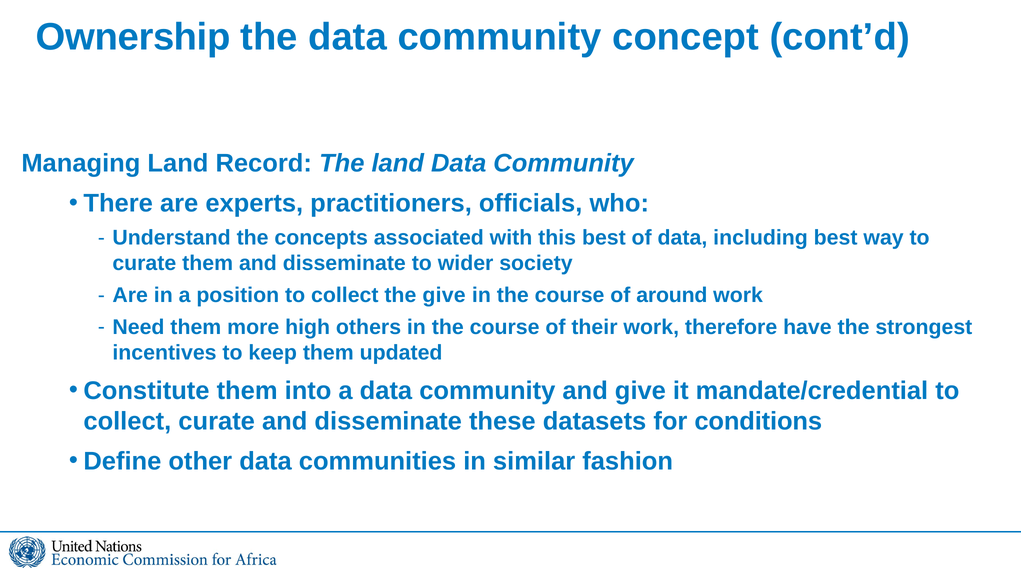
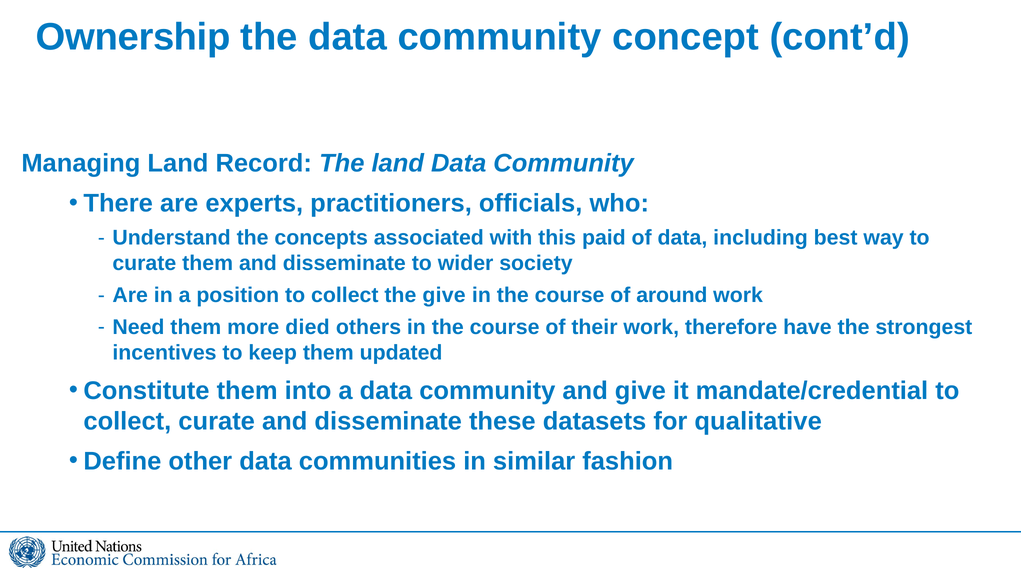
this best: best -> paid
high: high -> died
conditions: conditions -> qualitative
